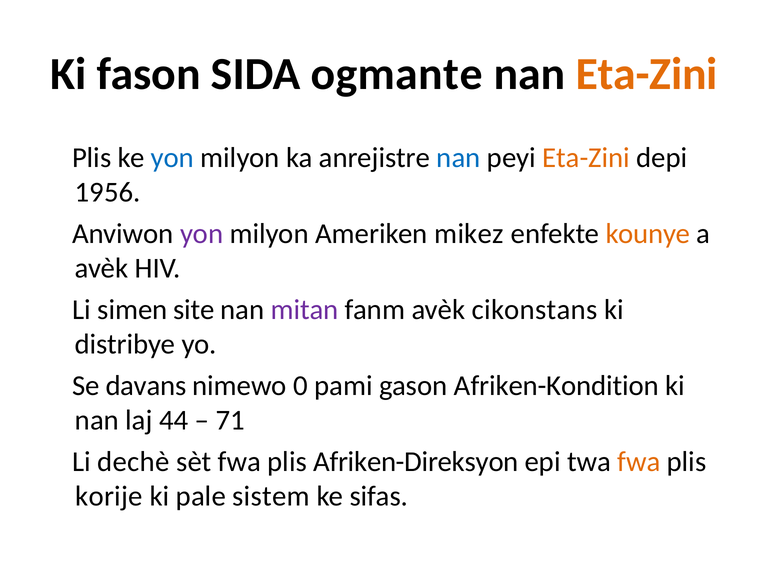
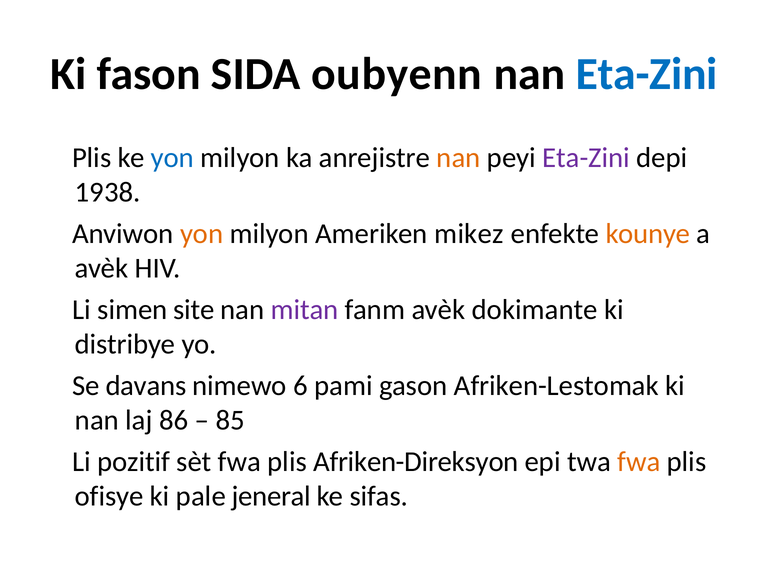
ogmante: ogmante -> oubyenn
Eta-Zini at (647, 74) colour: orange -> blue
nan at (458, 158) colour: blue -> orange
Eta-Zini at (586, 158) colour: orange -> purple
1956: 1956 -> 1938
yon at (202, 234) colour: purple -> orange
cikonstans: cikonstans -> dokimante
0: 0 -> 6
Afriken-Kondition: Afriken-Kondition -> Afriken-Lestomak
44: 44 -> 86
71: 71 -> 85
dechè: dechè -> pozitif
korije: korije -> ofisye
sistem: sistem -> jeneral
